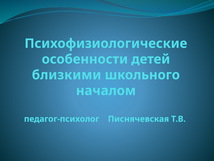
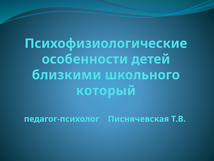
началом: началом -> который
